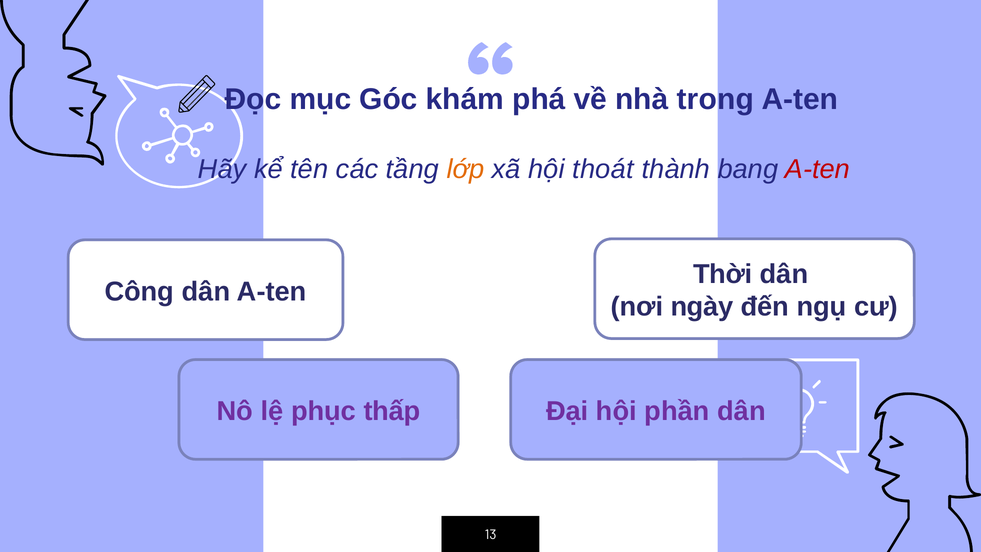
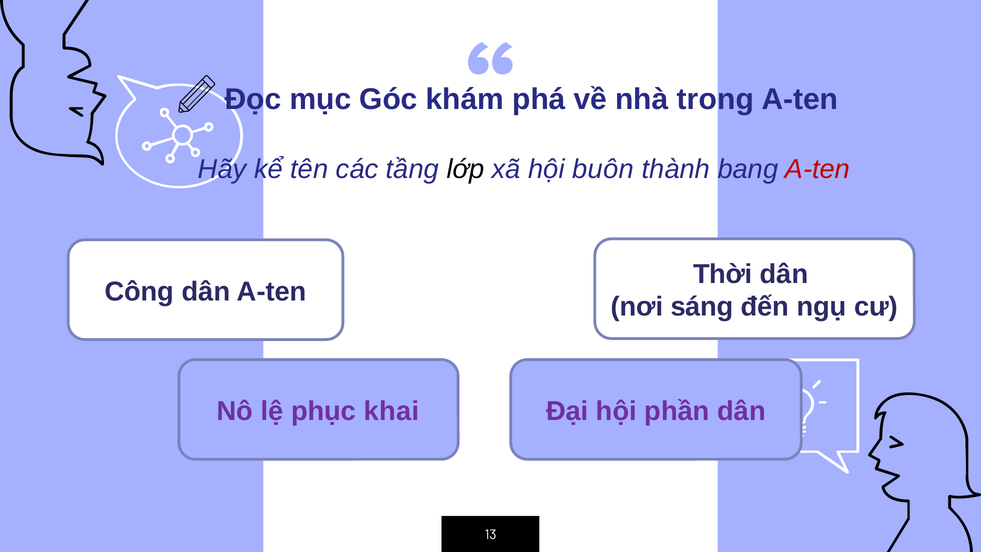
lớp colour: orange -> black
thoát: thoát -> buôn
ngày: ngày -> sáng
thấp: thấp -> khai
